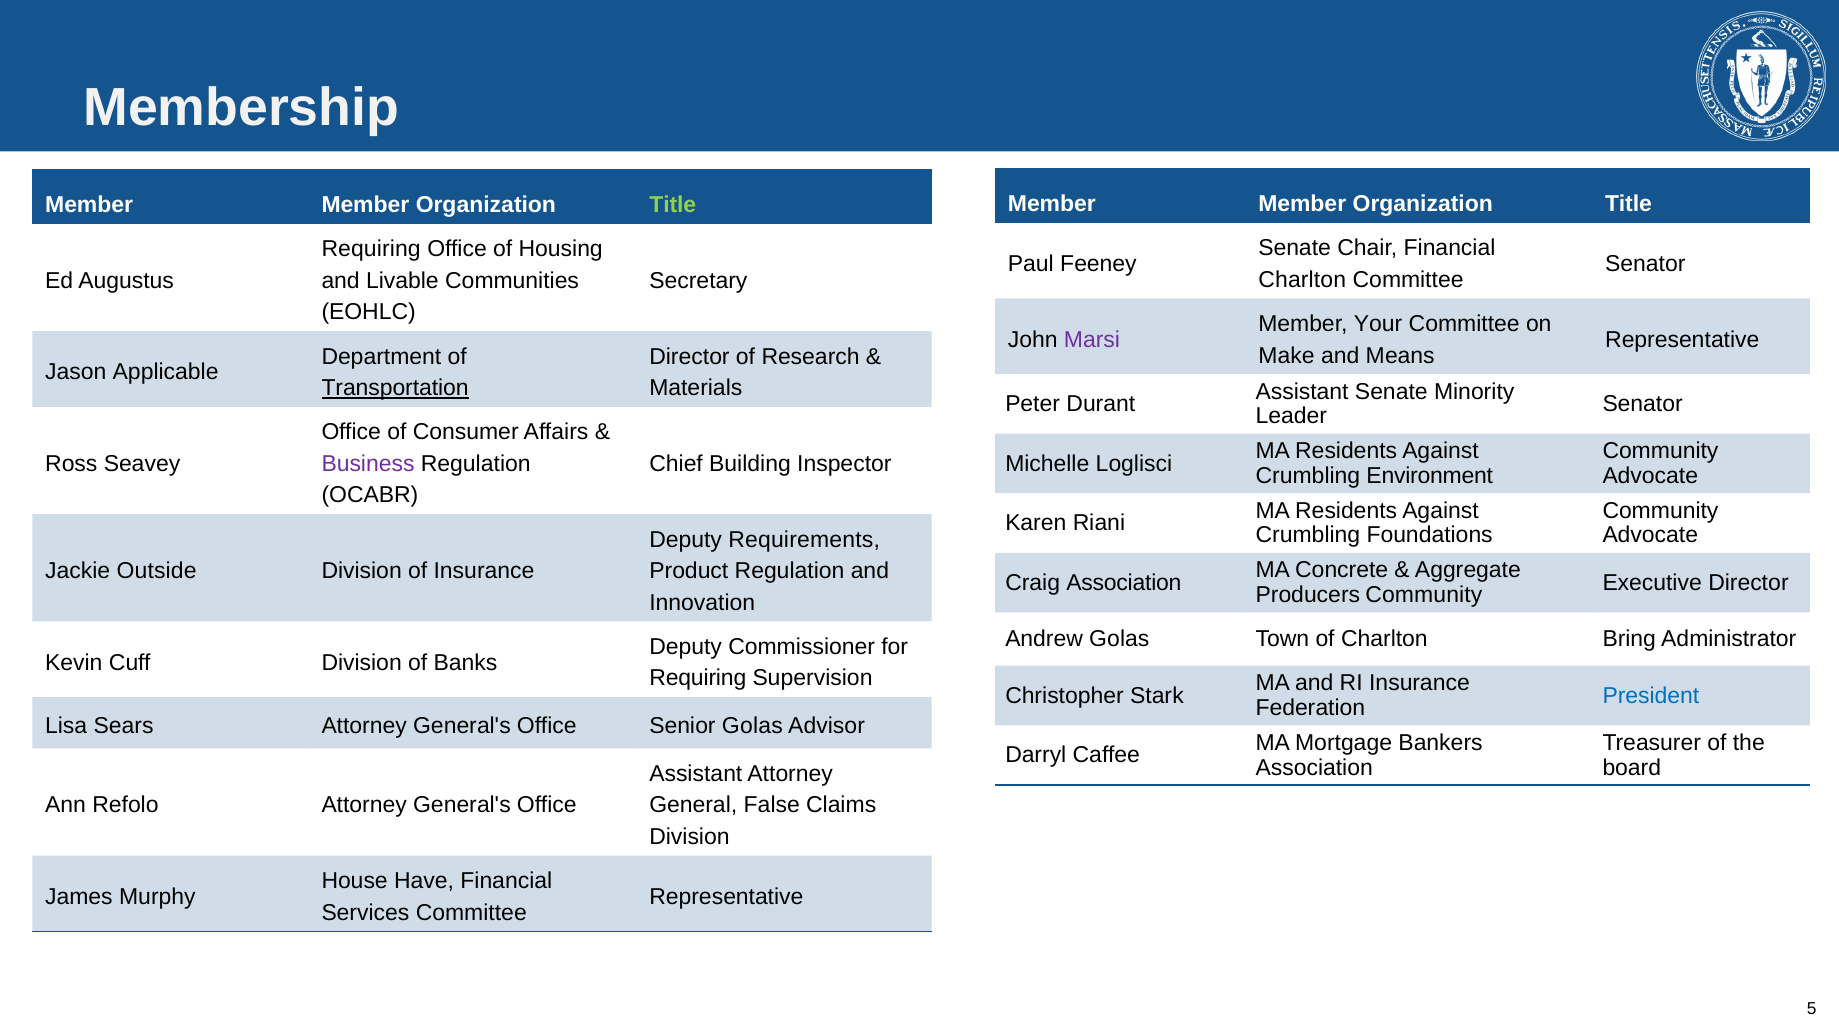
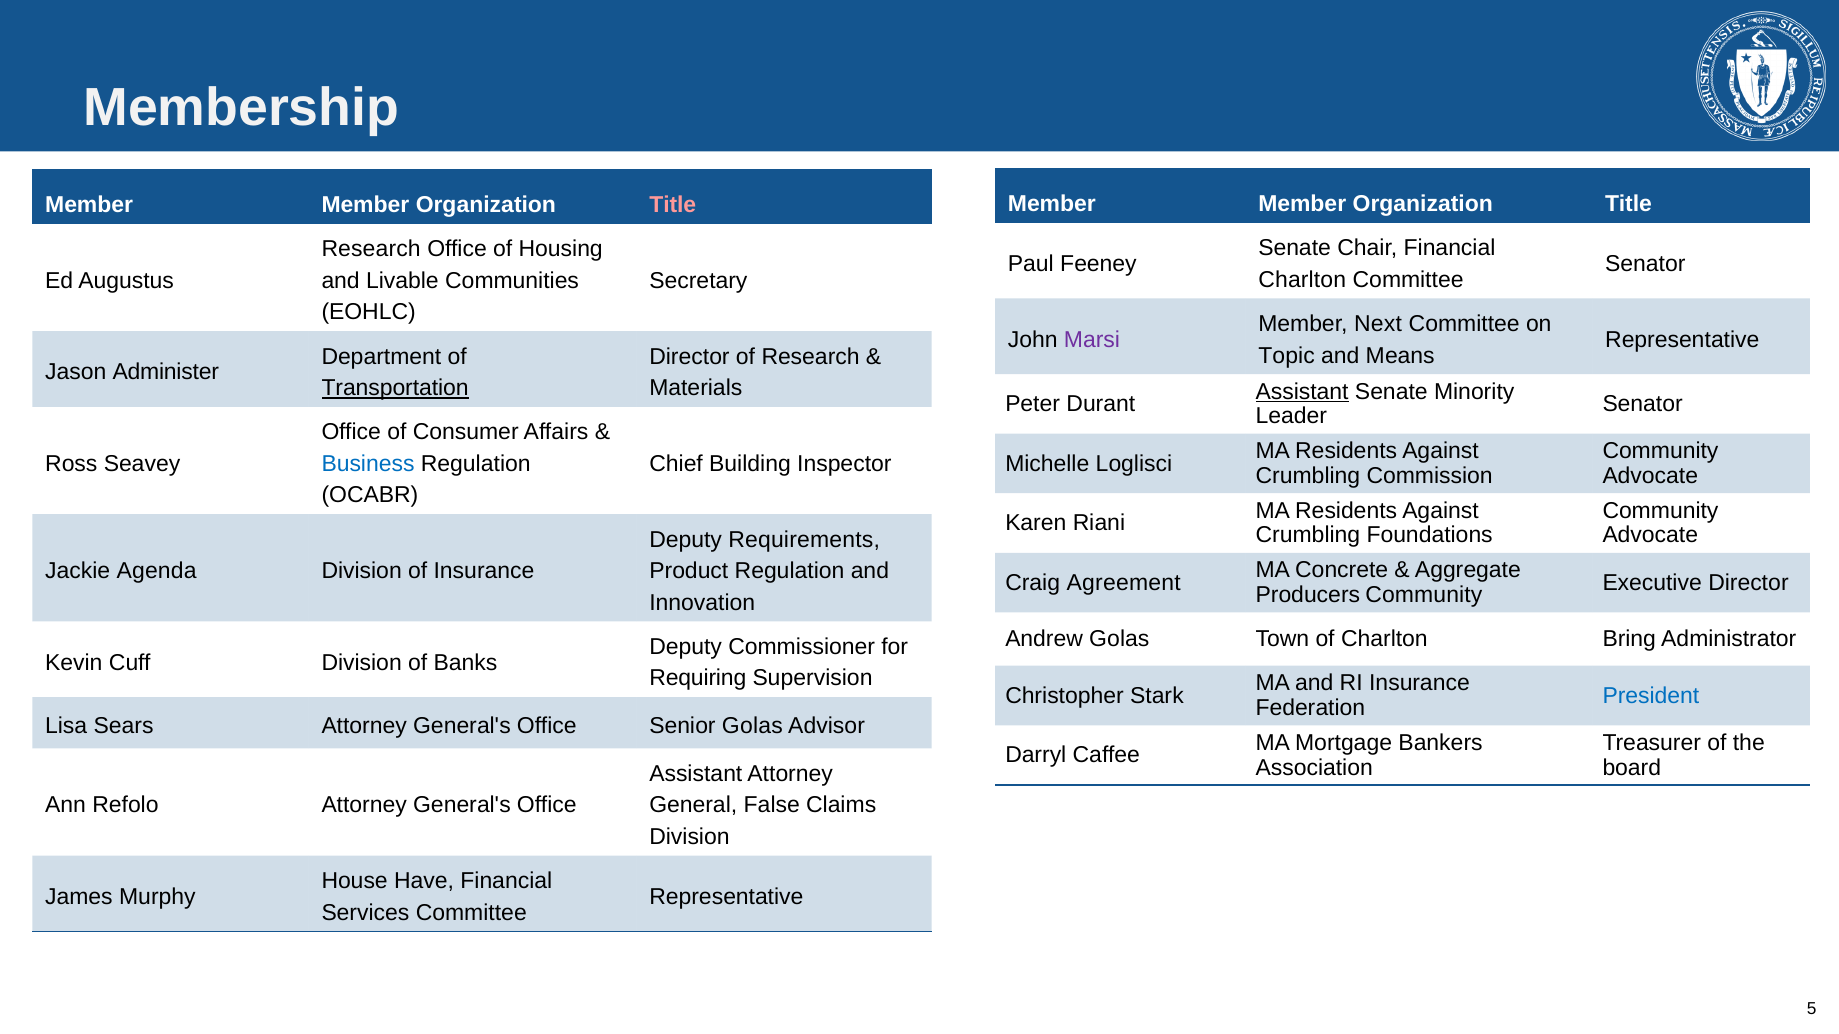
Title at (673, 205) colour: light green -> pink
Requiring at (371, 249): Requiring -> Research
Your: Your -> Next
Make: Make -> Topic
Applicable: Applicable -> Administer
Assistant at (1302, 392) underline: none -> present
Business colour: purple -> blue
Environment: Environment -> Commission
Outside: Outside -> Agenda
Craig Association: Association -> Agreement
